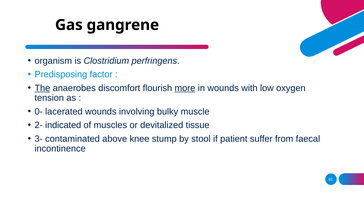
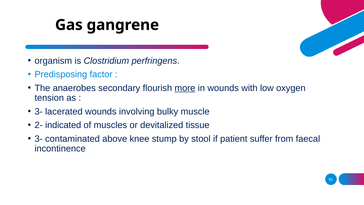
The underline: present -> none
discomfort: discomfort -> secondary
0- at (39, 111): 0- -> 3-
